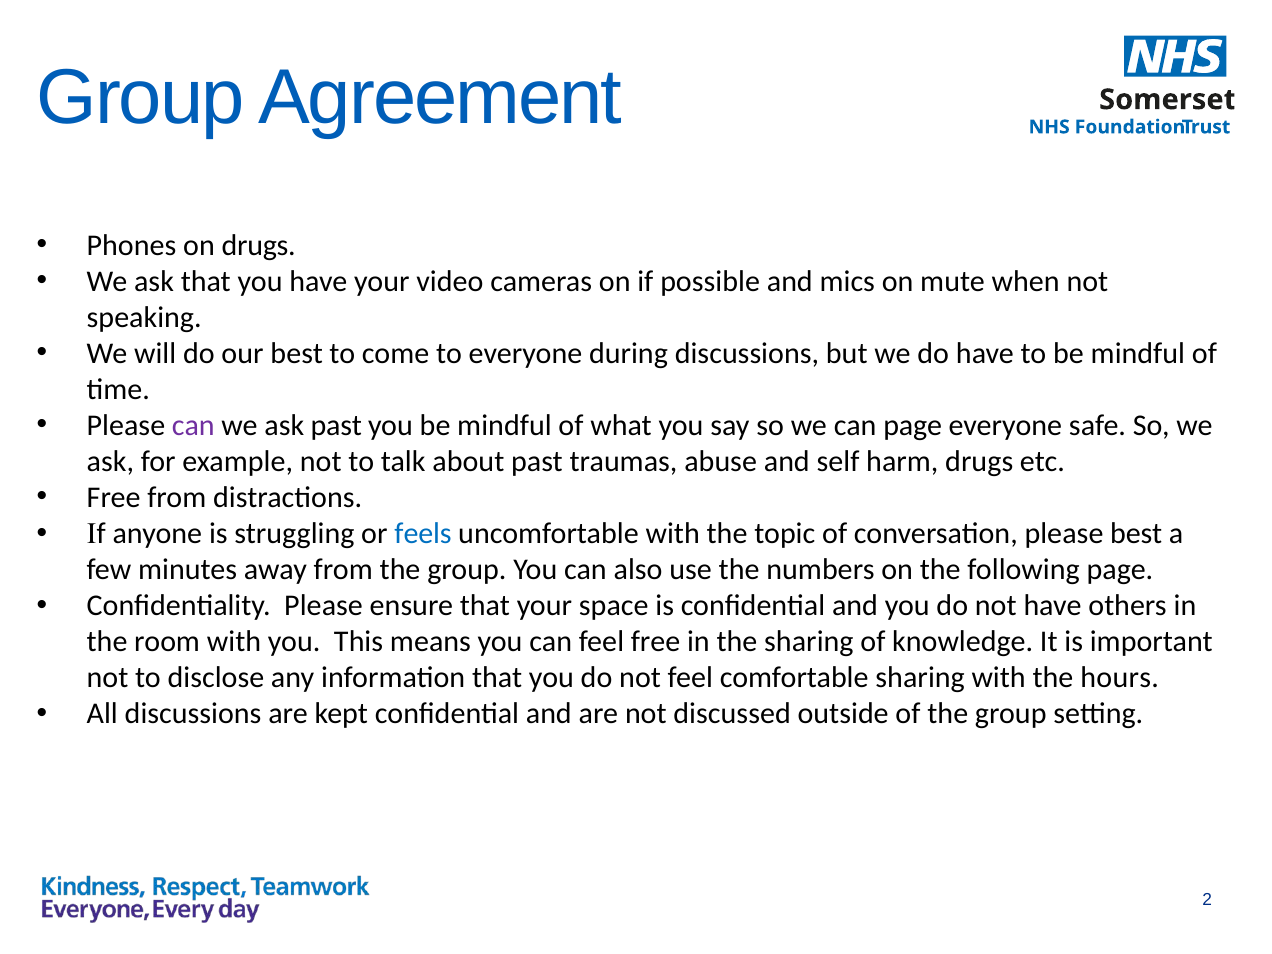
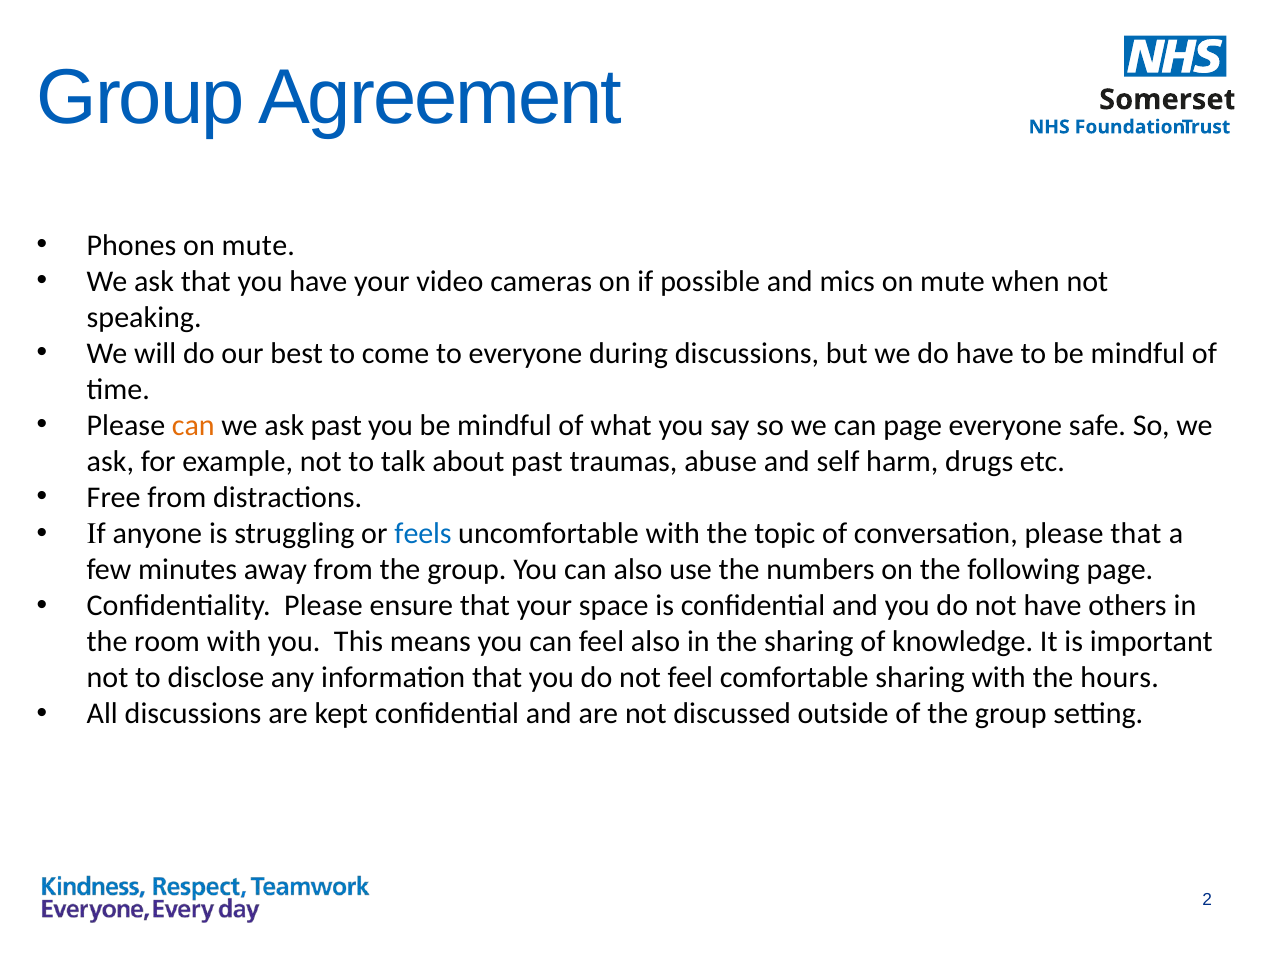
Phones on drugs: drugs -> mute
can at (193, 426) colour: purple -> orange
please best: best -> that
feel free: free -> also
